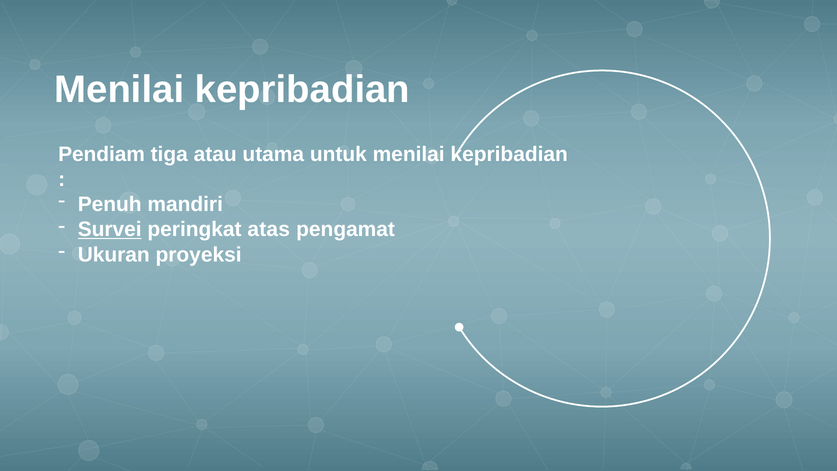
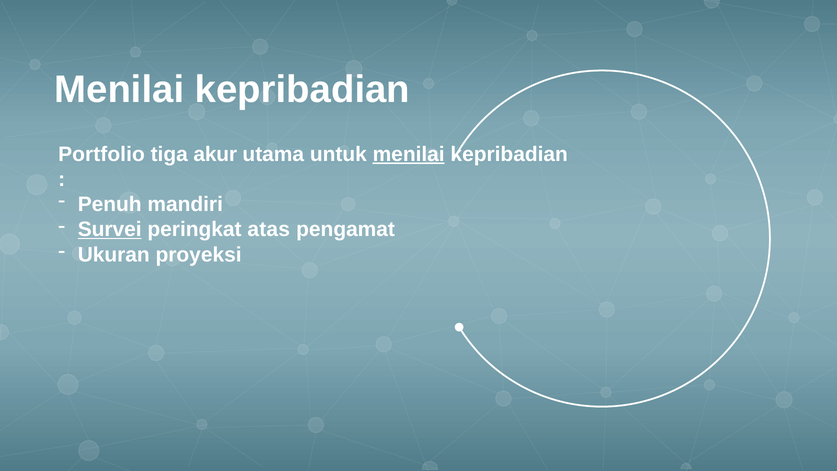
Pendiam: Pendiam -> Portfolio
atau: atau -> akur
menilai at (409, 154) underline: none -> present
